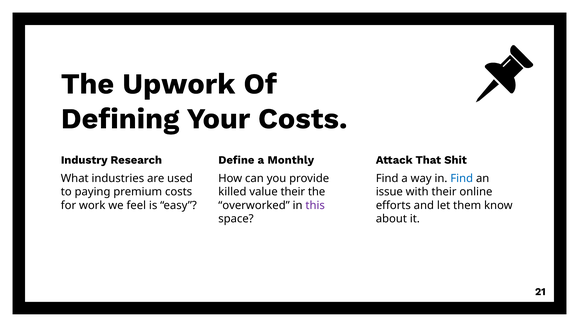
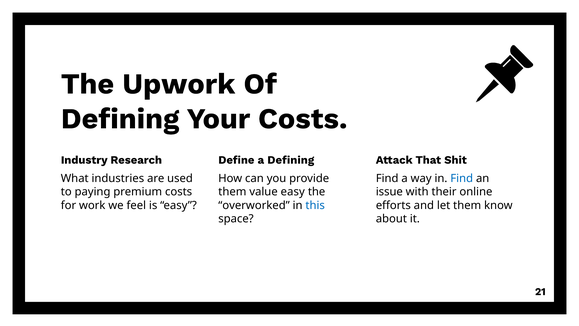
a Monthly: Monthly -> Defining
killed at (232, 192): killed -> them
value their: their -> easy
this colour: purple -> blue
